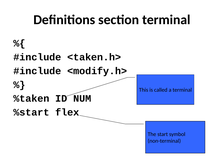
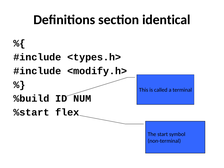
section terminal: terminal -> identical
<taken.h>: <taken.h> -> <types.h>
%taken: %taken -> %build
